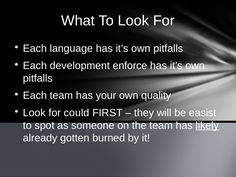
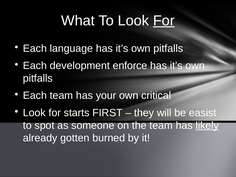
For at (164, 21) underline: none -> present
quality: quality -> critical
could: could -> starts
